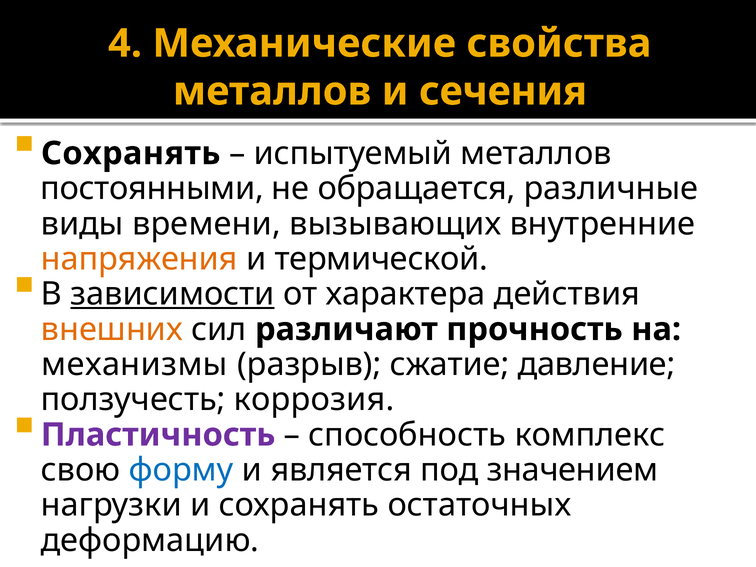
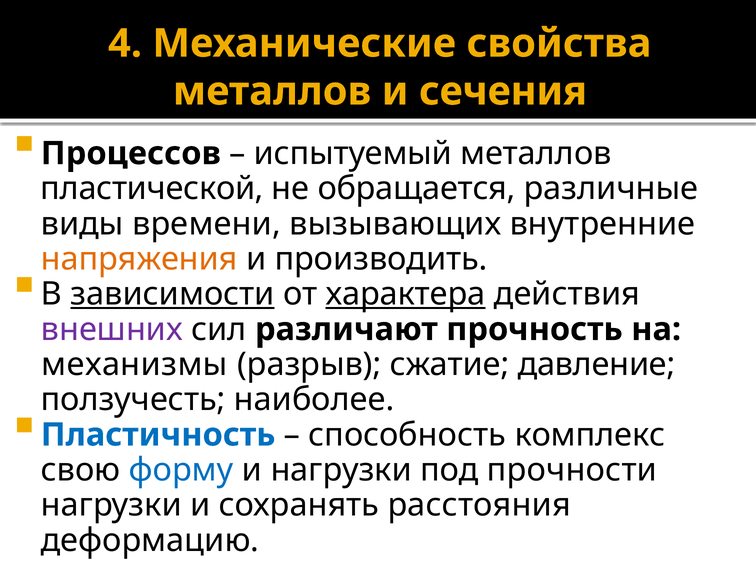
Сохранять at (131, 153): Сохранять -> Процессов
постоянными: постоянными -> пластической
термической: термической -> производить
характера underline: none -> present
внешних colour: orange -> purple
коррозия: коррозия -> наиболее
Пластичность colour: purple -> blue
и является: является -> нагрузки
значением: значением -> прочности
остаточных: остаточных -> расстояния
